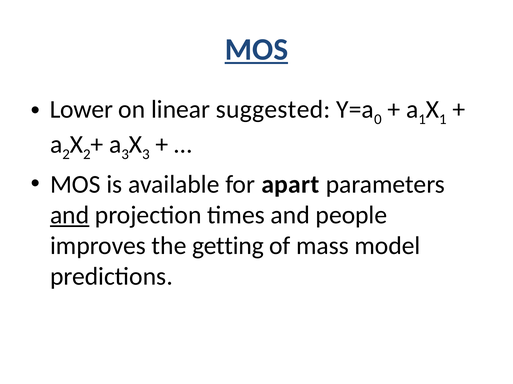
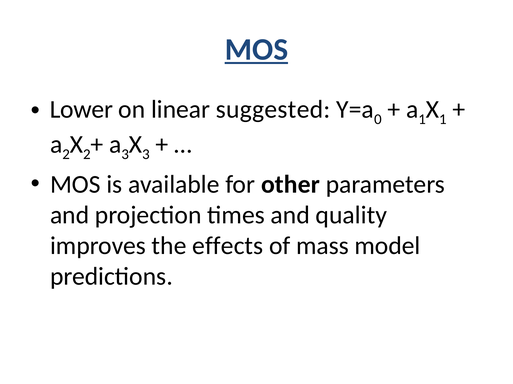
apart: apart -> other
and at (70, 215) underline: present -> none
people: people -> quality
getting: getting -> effects
